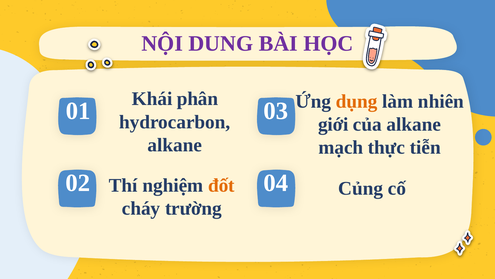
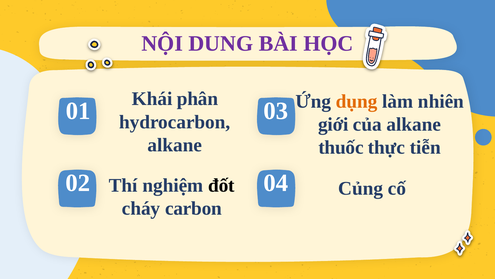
mạch: mạch -> thuốc
đốt colour: orange -> black
trường: trường -> carbon
